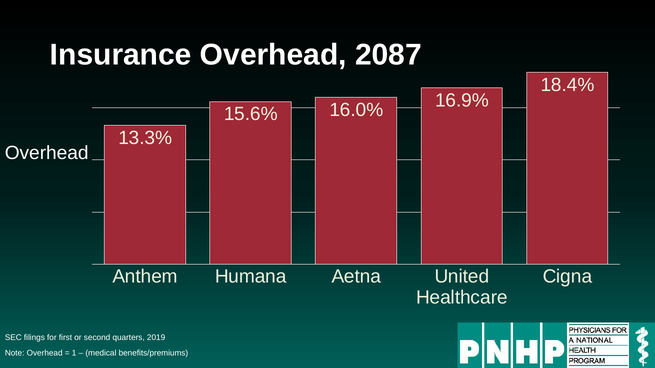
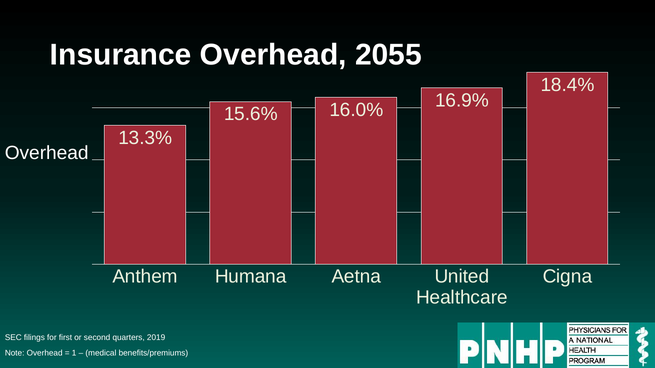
2087: 2087 -> 2055
